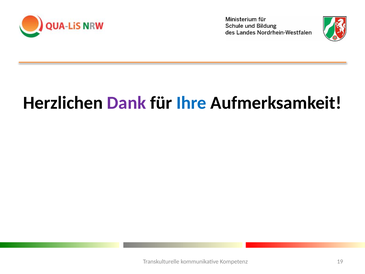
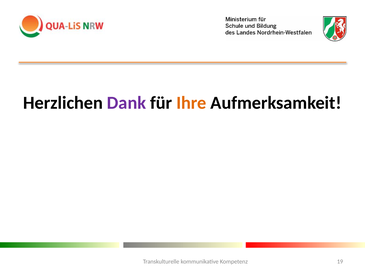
Ihre colour: blue -> orange
